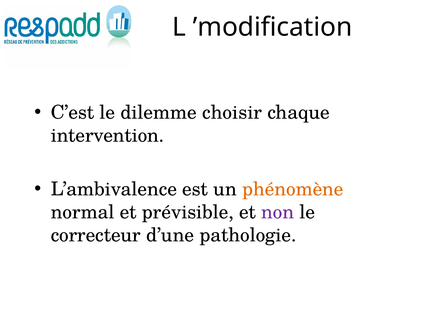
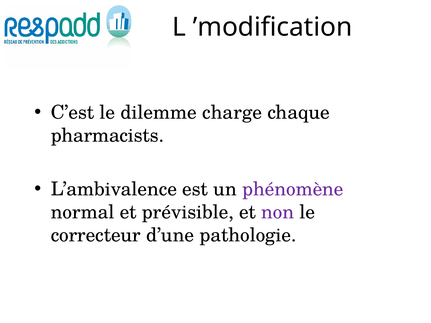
choisir: choisir -> charge
intervention: intervention -> pharmacists
phénomène colour: orange -> purple
